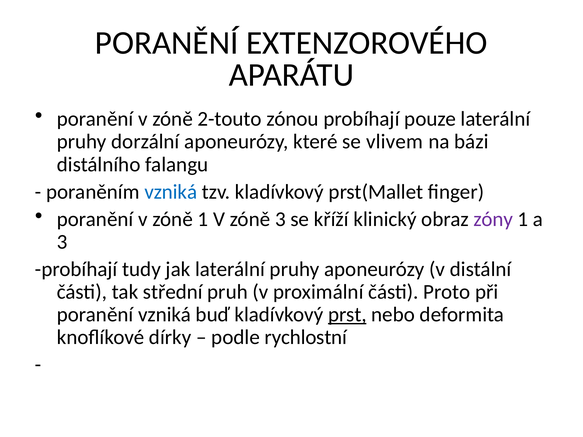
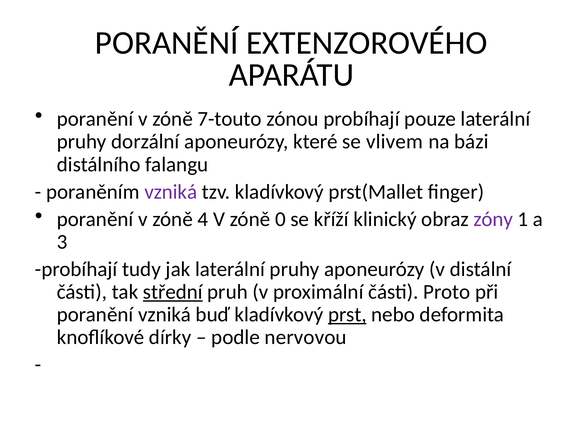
2-touto: 2-touto -> 7-touto
vzniká at (171, 192) colour: blue -> purple
zóně 1: 1 -> 4
zóně 3: 3 -> 0
střední underline: none -> present
rychlostní: rychlostní -> nervovou
